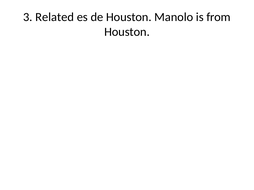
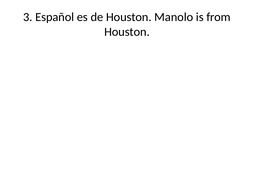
Related: Related -> Español
